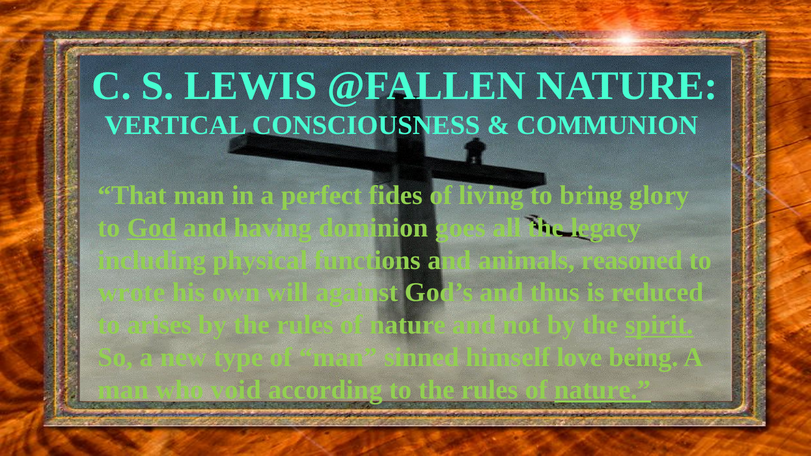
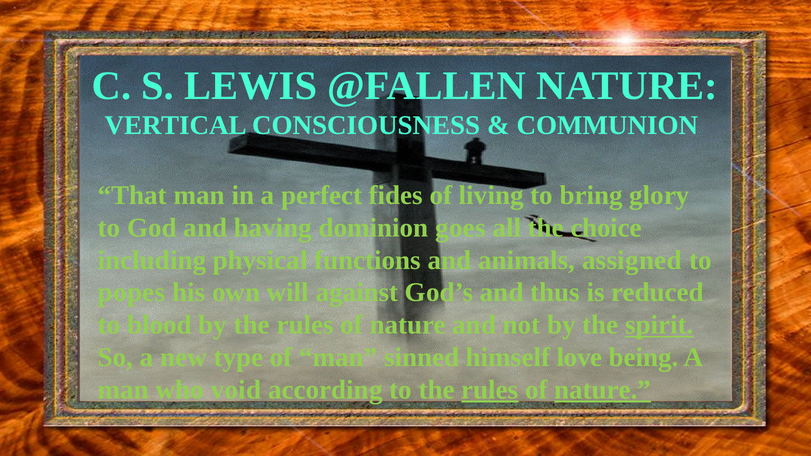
God underline: present -> none
legacy: legacy -> choice
reasoned: reasoned -> assigned
wrote: wrote -> popes
arises: arises -> blood
rules at (490, 390) underline: none -> present
